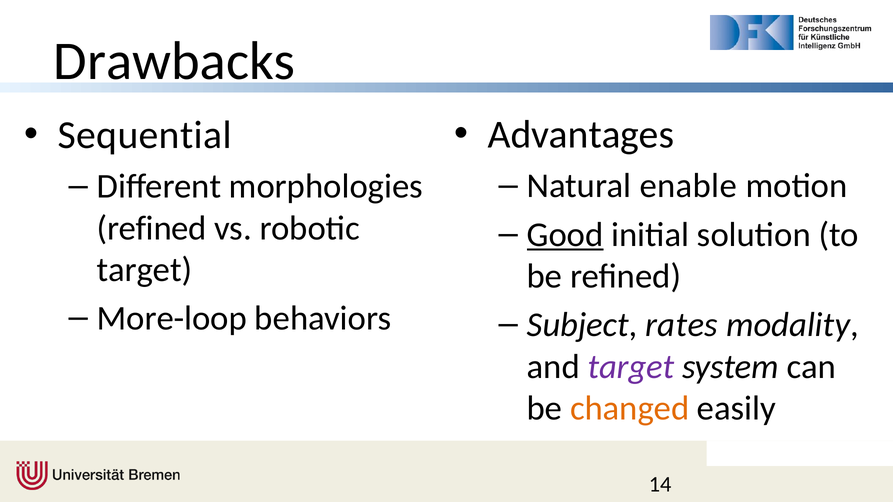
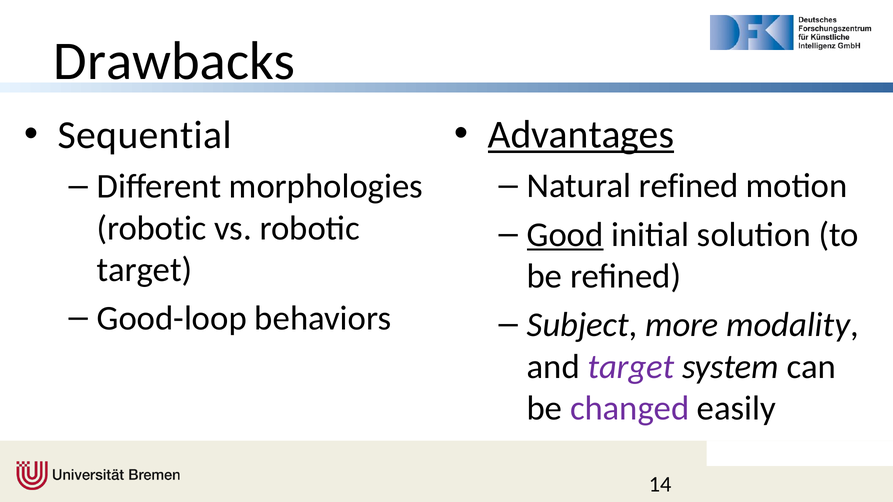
Advantages underline: none -> present
Natural enable: enable -> refined
refined at (152, 228): refined -> robotic
More-loop: More-loop -> Good-loop
rates: rates -> more
changed colour: orange -> purple
